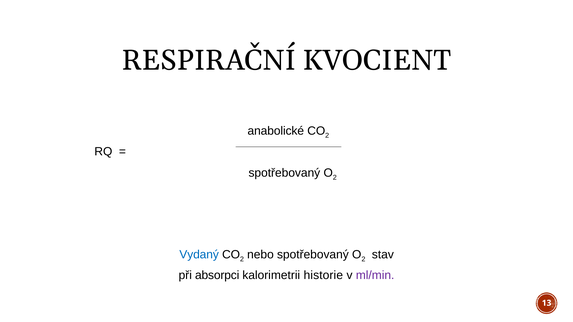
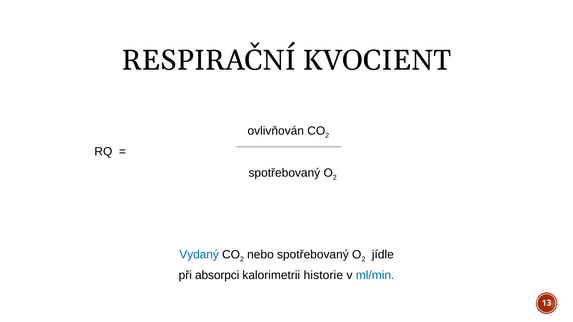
anabolické: anabolické -> ovlivňován
stav: stav -> jídle
ml/min colour: purple -> blue
